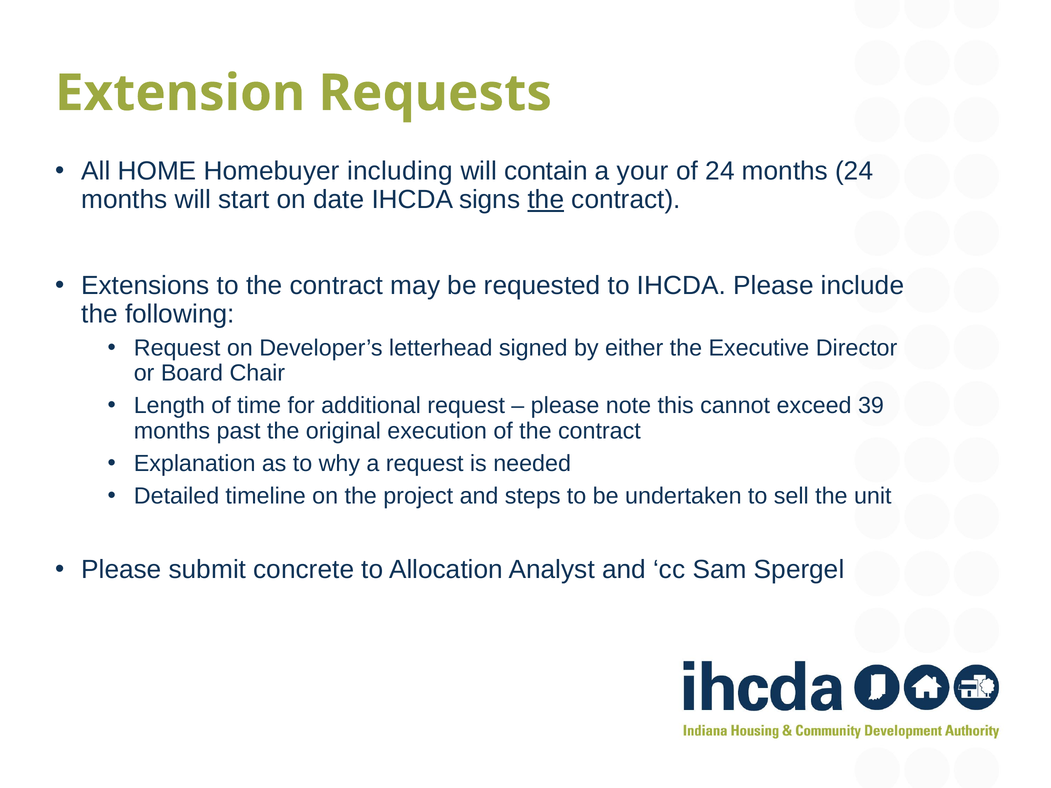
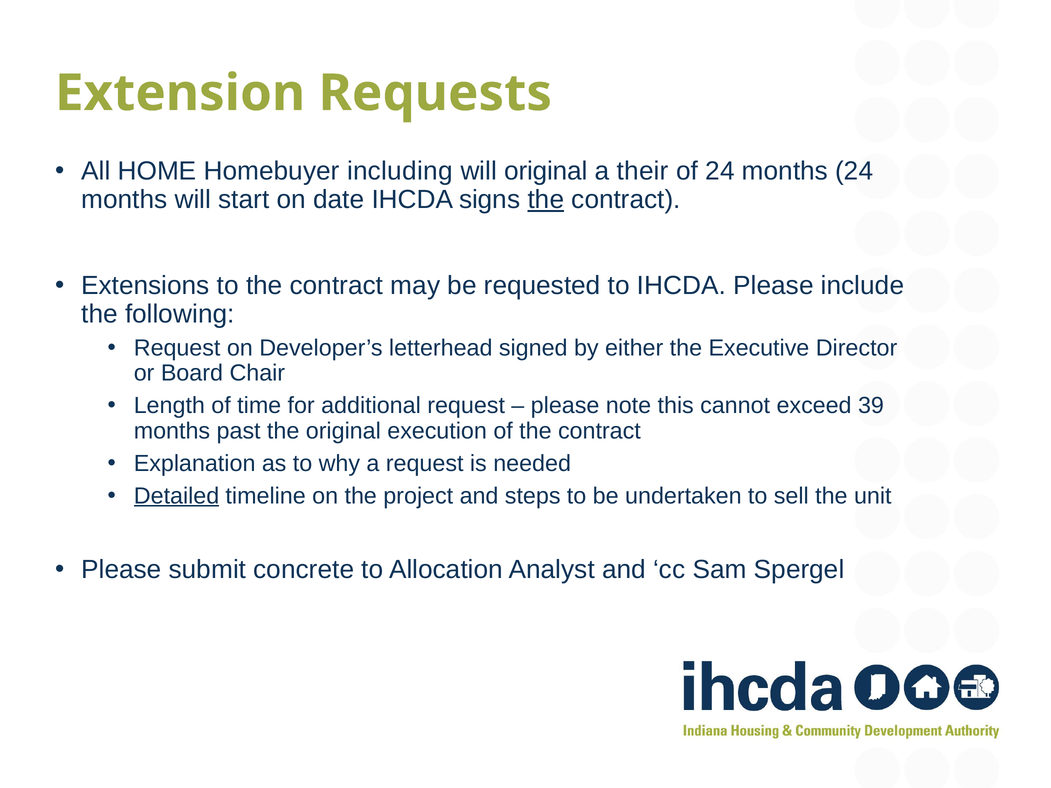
will contain: contain -> original
your: your -> their
Detailed underline: none -> present
